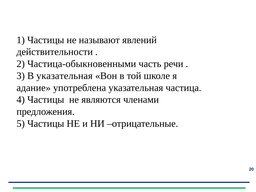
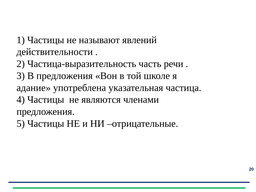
Частица-обыкновенными: Частица-обыкновенными -> Частица-выразительность
В указательная: указательная -> предложения
